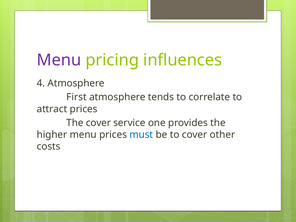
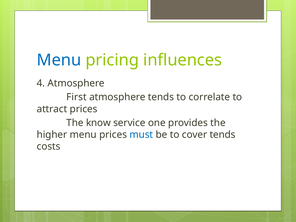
Menu at (59, 60) colour: purple -> blue
The cover: cover -> know
cover other: other -> tends
